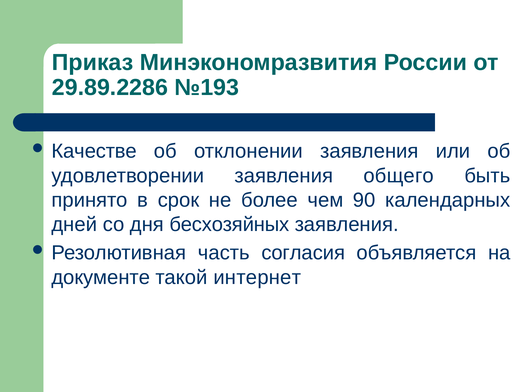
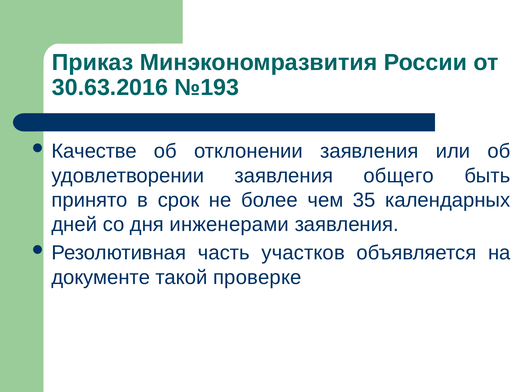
29.89.2286: 29.89.2286 -> 30.63.2016
90: 90 -> 35
бесхозяйных: бесхозяйных -> инженерами
согласия: согласия -> участков
интернет: интернет -> проверке
